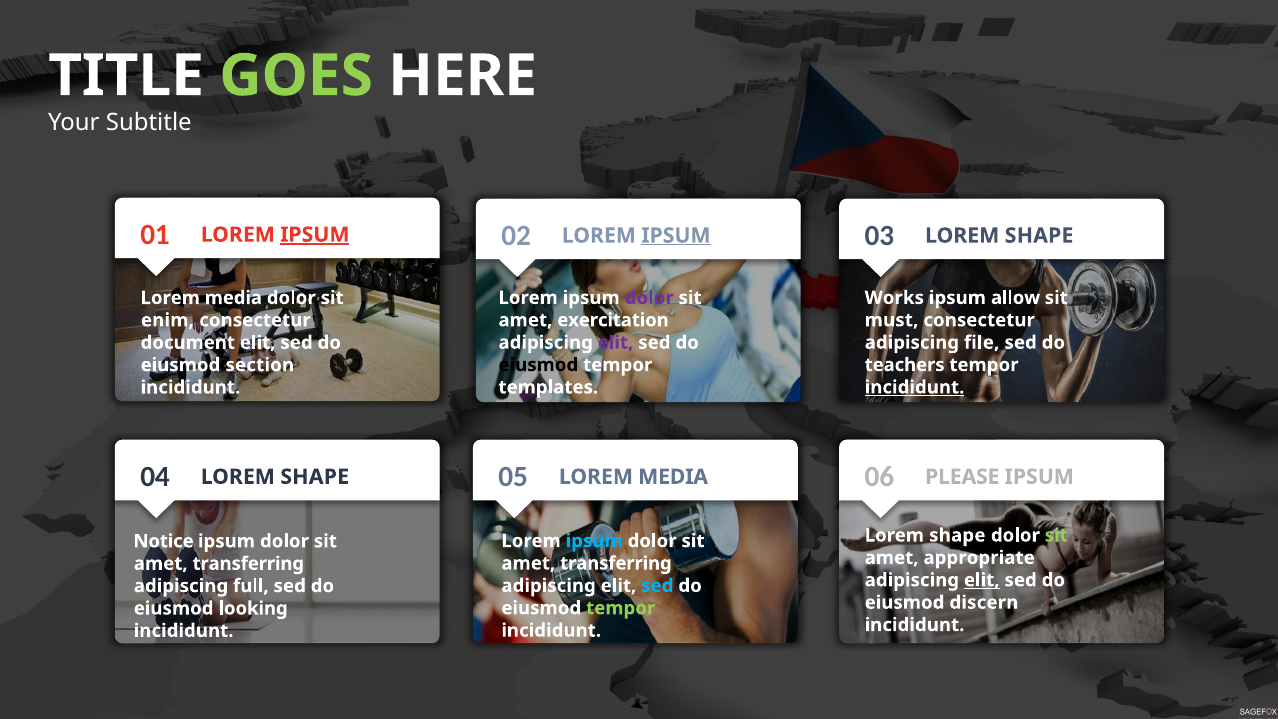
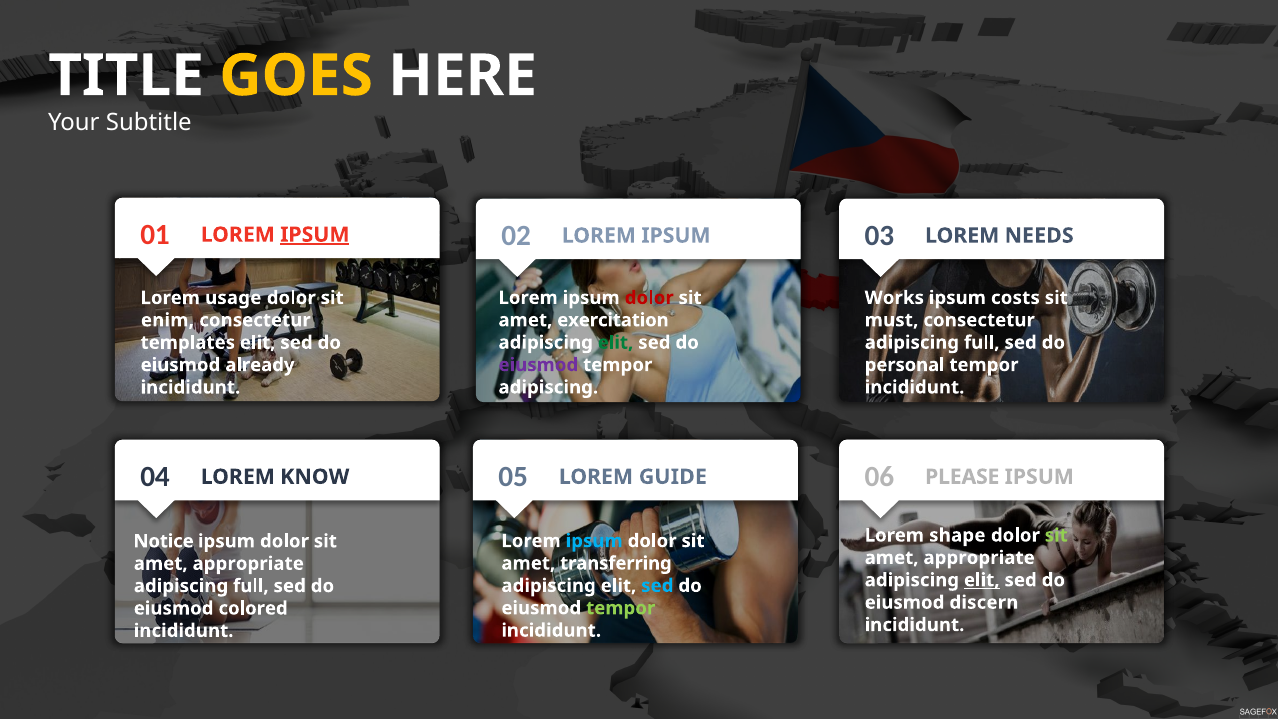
GOES colour: light green -> yellow
IPSUM at (676, 236) underline: present -> none
03 LOREM SHAPE: SHAPE -> NEEDS
media at (233, 298): media -> usage
dolor at (649, 298) colour: purple -> red
allow: allow -> costs
elit at (616, 342) colour: purple -> green
file at (982, 342): file -> full
document: document -> templates
eiusmod at (538, 365) colour: black -> purple
teachers: teachers -> personal
section: section -> already
templates at (548, 387): templates -> adipiscing
incididunt at (915, 387) underline: present -> none
04 LOREM SHAPE: SHAPE -> KNOW
05 LOREM MEDIA: MEDIA -> GUIDE
transferring at (248, 564): transferring -> appropriate
looking: looking -> colored
